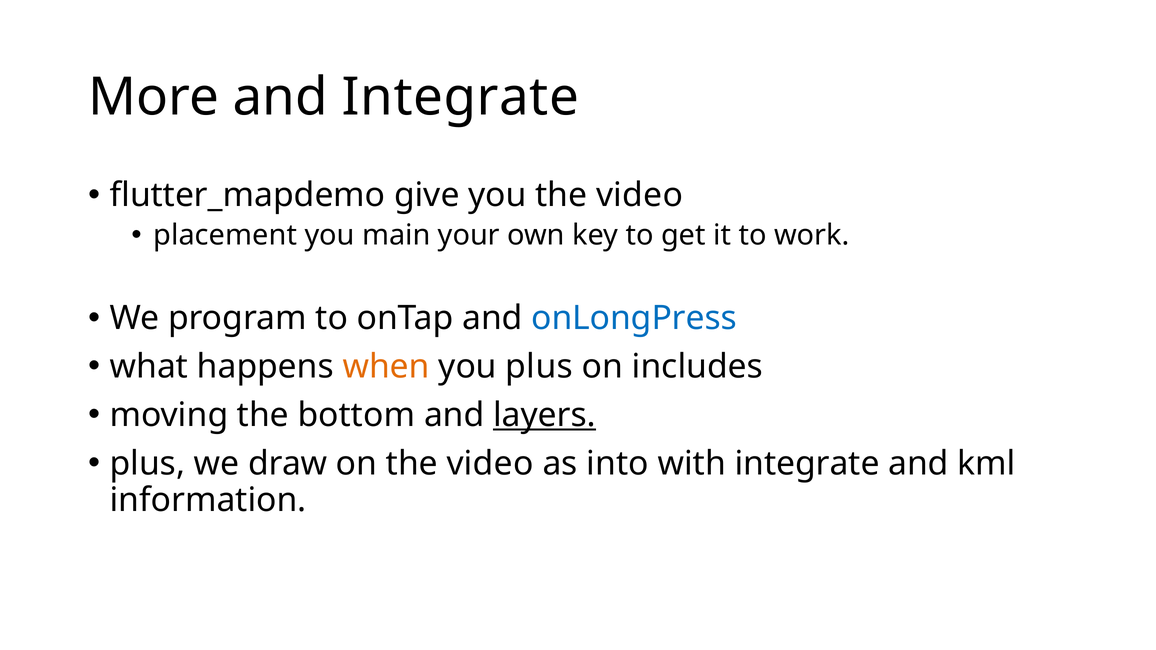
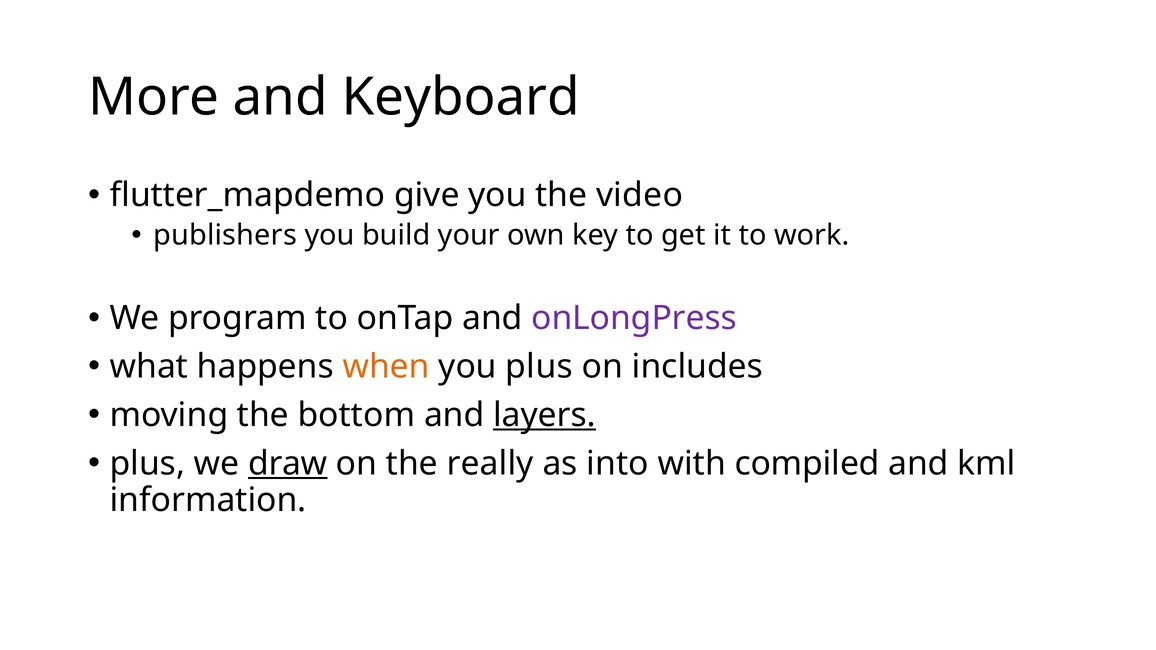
and Integrate: Integrate -> Keyboard
placement: placement -> publishers
main: main -> build
onLongPress colour: blue -> purple
draw underline: none -> present
on the video: video -> really
with integrate: integrate -> compiled
